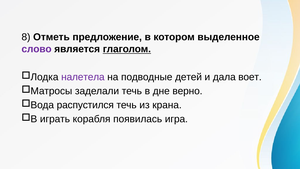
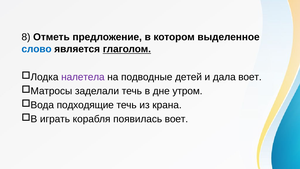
слово colour: purple -> blue
верно: верно -> утром
распустился: распустился -> подходящие
появилась игра: игра -> воет
